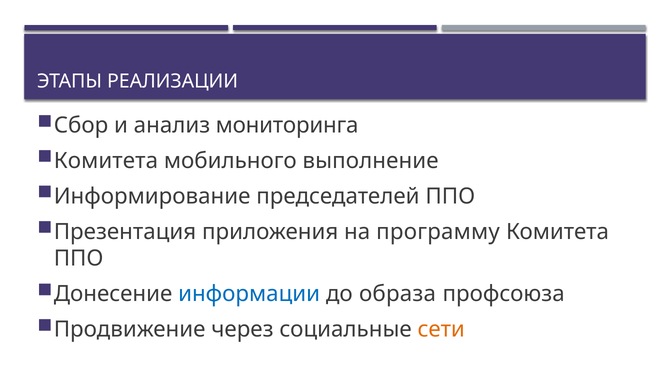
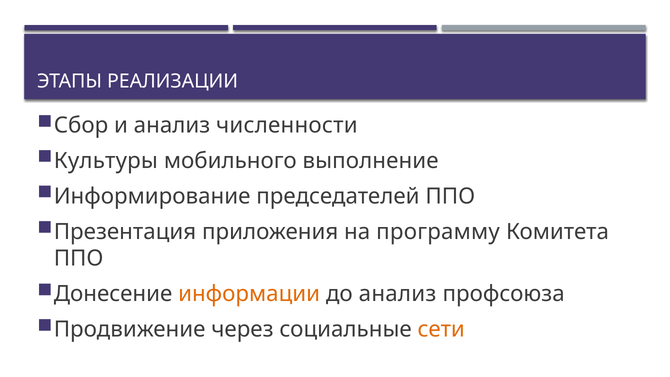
мониторинга: мониторинга -> численности
Комитета at (106, 161): Комитета -> Культуры
информации colour: blue -> orange
до образа: образа -> анализ
